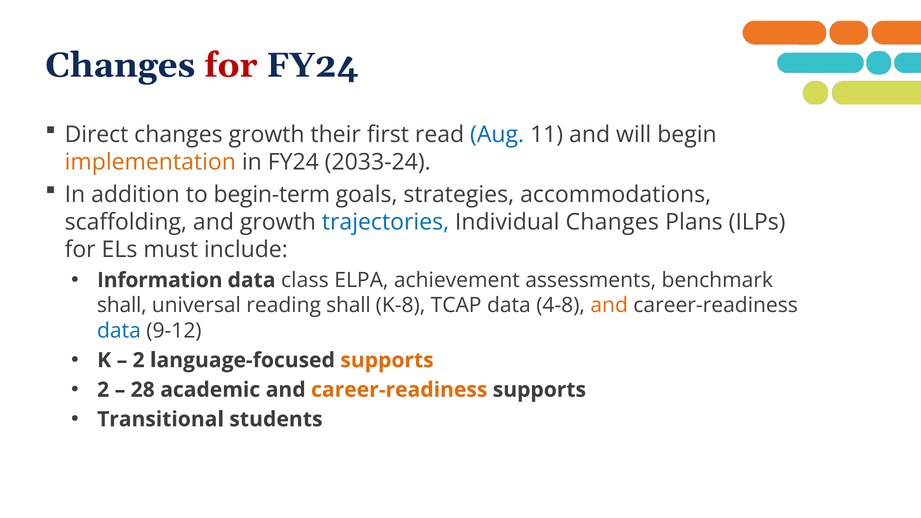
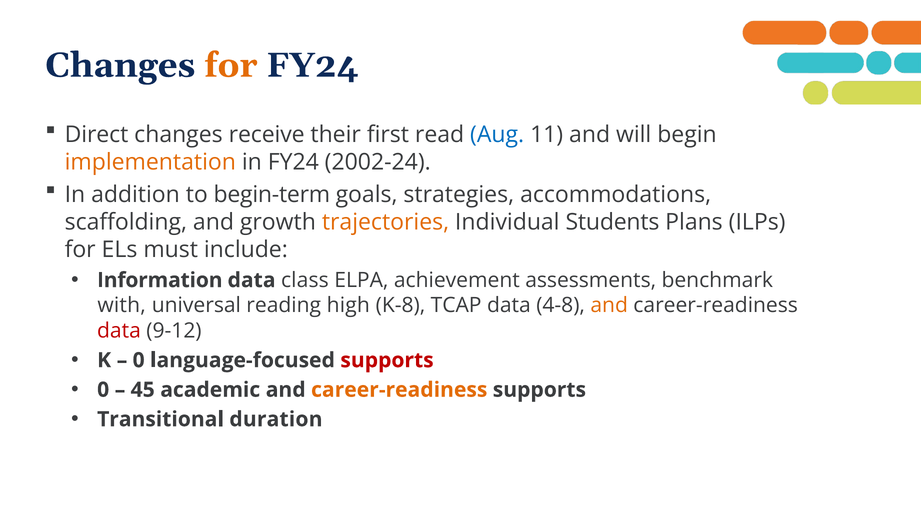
for at (231, 65) colour: red -> orange
changes growth: growth -> receive
2033-24: 2033-24 -> 2002-24
trajectories colour: blue -> orange
Individual Changes: Changes -> Students
shall at (122, 306): shall -> with
reading shall: shall -> high
data at (119, 331) colour: blue -> red
2 at (139, 360): 2 -> 0
supports at (387, 360) colour: orange -> red
2 at (103, 390): 2 -> 0
28: 28 -> 45
students: students -> duration
